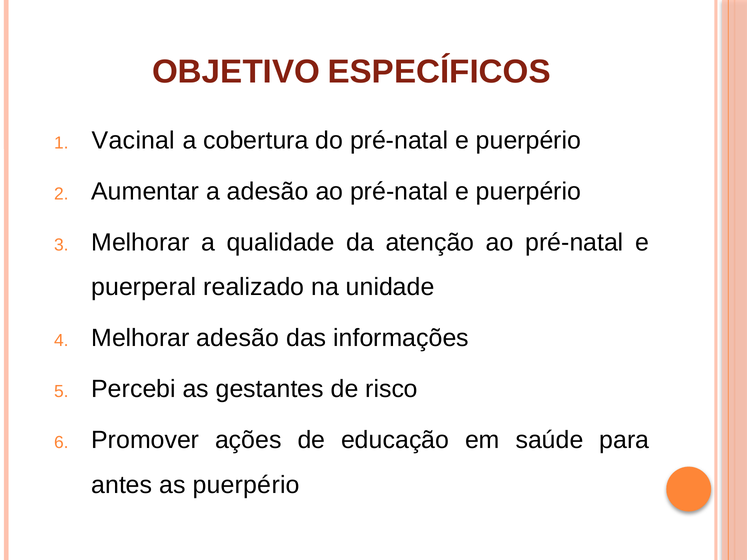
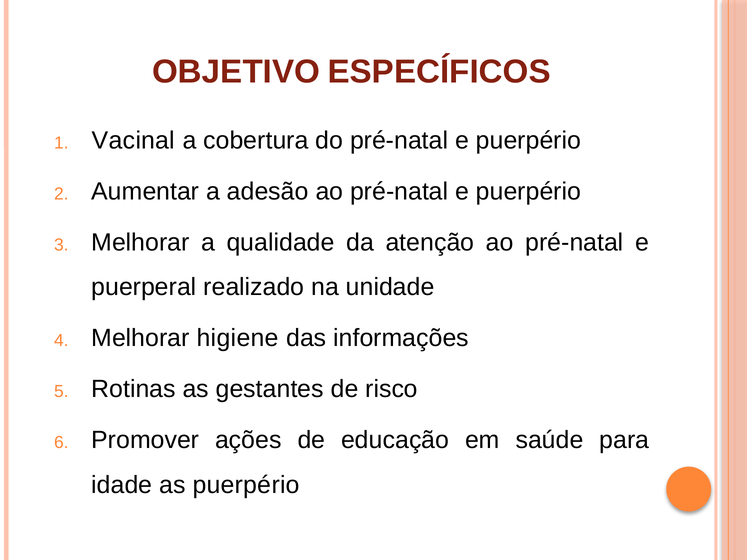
Melhorar adesão: adesão -> higiene
Percebi: Percebi -> Rotinas
antes: antes -> idade
